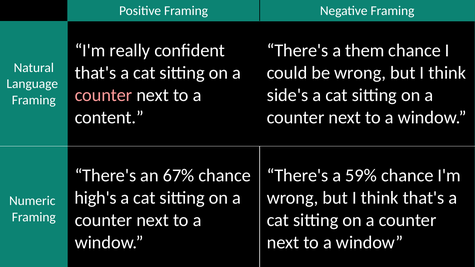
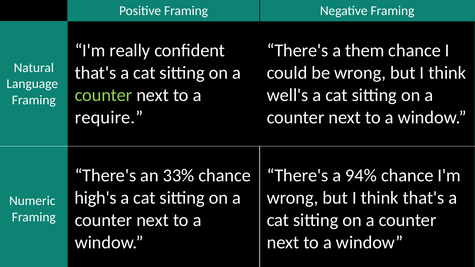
counter at (104, 95) colour: pink -> light green
side's: side's -> well's
content: content -> require
67%: 67% -> 33%
59%: 59% -> 94%
